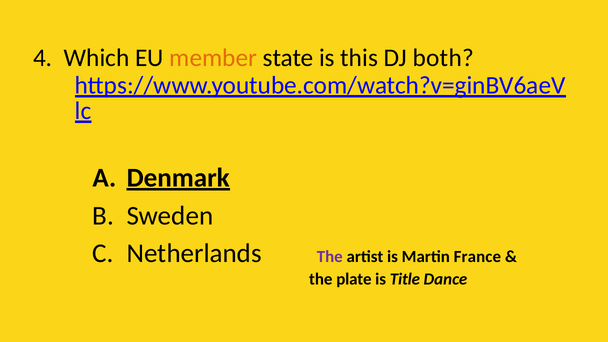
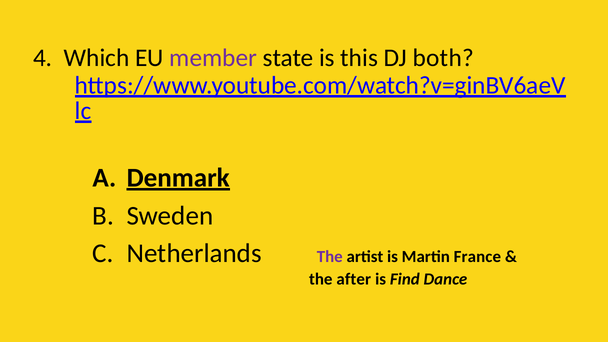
member colour: orange -> purple
plate: plate -> after
Title: Title -> Find
